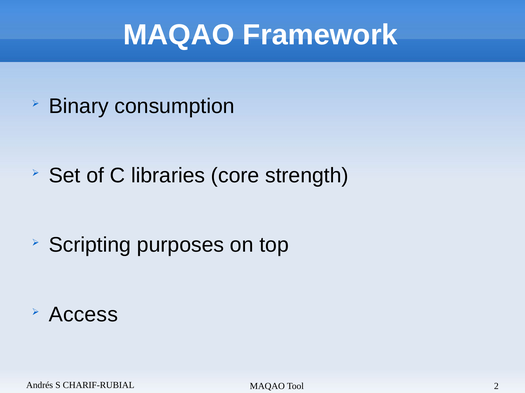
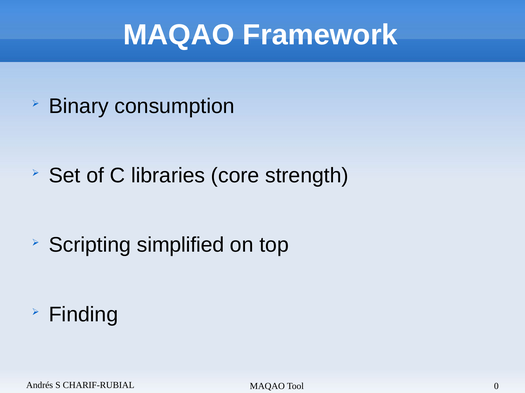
purposes: purposes -> simplified
Access: Access -> Finding
2: 2 -> 0
